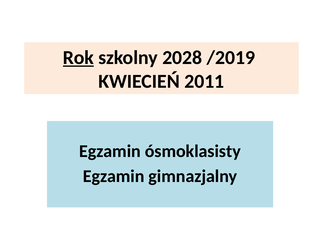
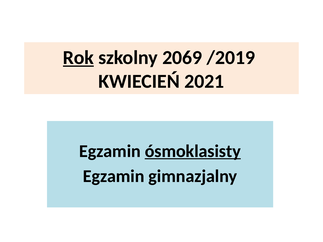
2028: 2028 -> 2069
2011: 2011 -> 2021
ósmoklasisty underline: none -> present
